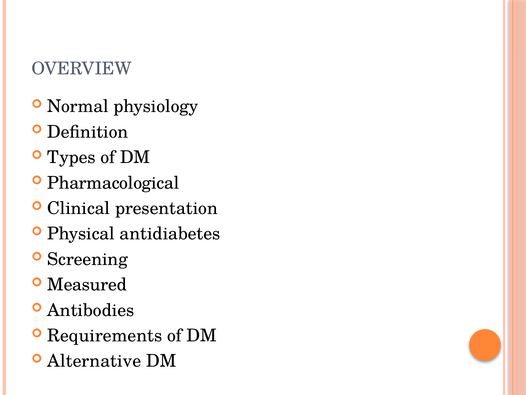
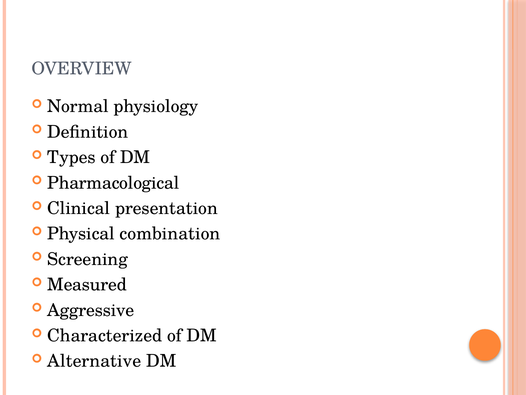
antidiabetes: antidiabetes -> combination
Antibodies: Antibodies -> Aggressive
Requirements: Requirements -> Characterized
